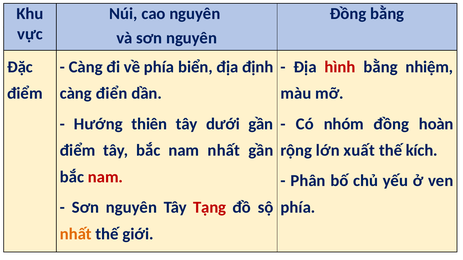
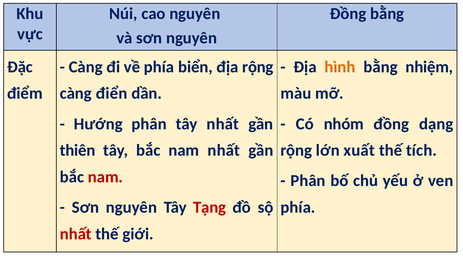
địa định: định -> rộng
hình at (340, 67) colour: red -> orange
Hướng thiên: thiên -> phân
tây dưới: dưới -> nhất
hoàn: hoàn -> dạng
điểm at (78, 151): điểm -> thiên
kích: kích -> tích
nhất at (76, 234) colour: orange -> red
